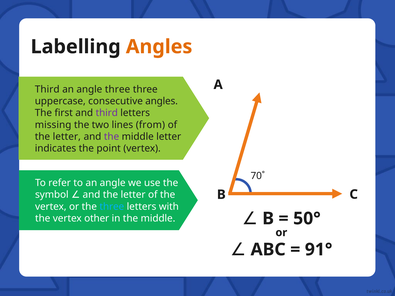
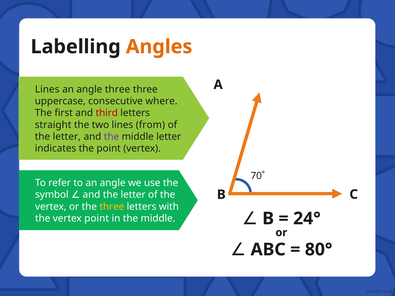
Third at (47, 89): Third -> Lines
consecutive angles: angles -> where
third at (107, 113) colour: purple -> red
missing: missing -> straight
three at (112, 207) colour: light blue -> yellow
vertex other: other -> point
50°: 50° -> 24°
91°: 91° -> 80°
